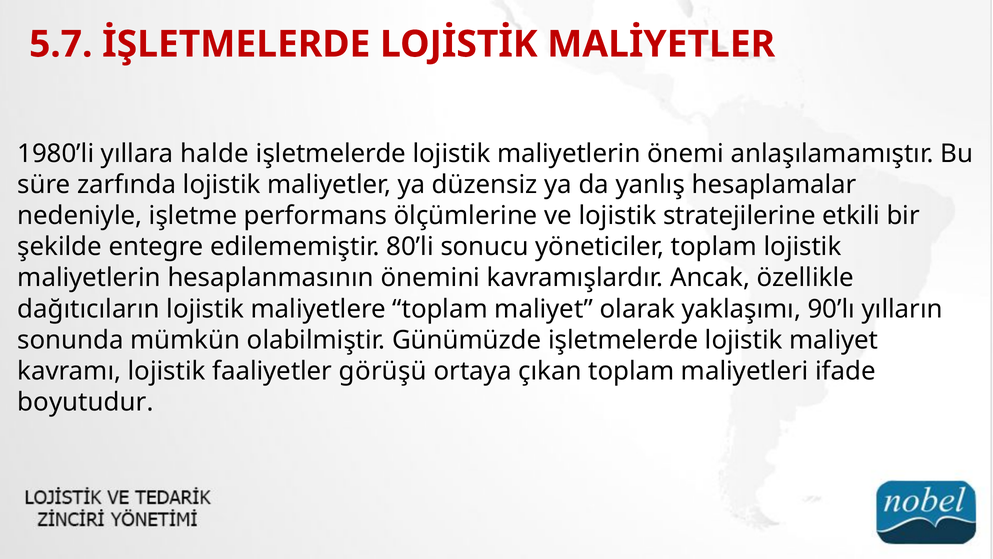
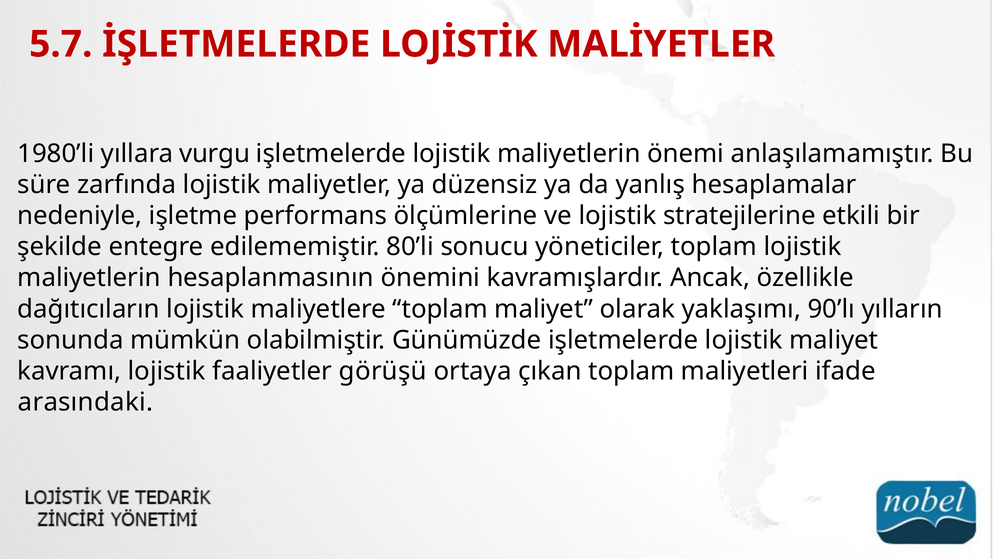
halde: halde -> vurgu
boyutudur: boyutudur -> arasındaki
